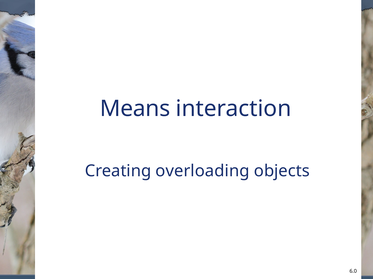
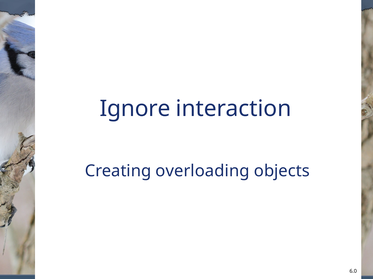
Means: Means -> Ignore
